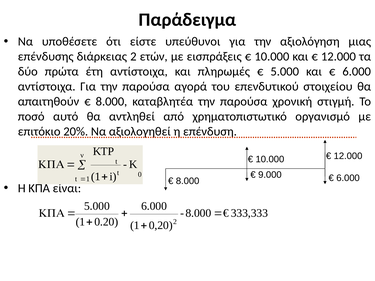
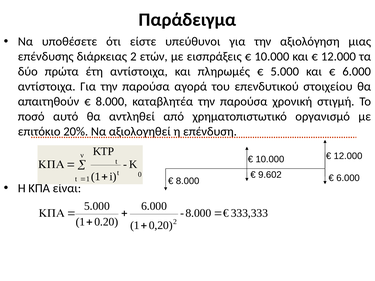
9.000: 9.000 -> 9.602
